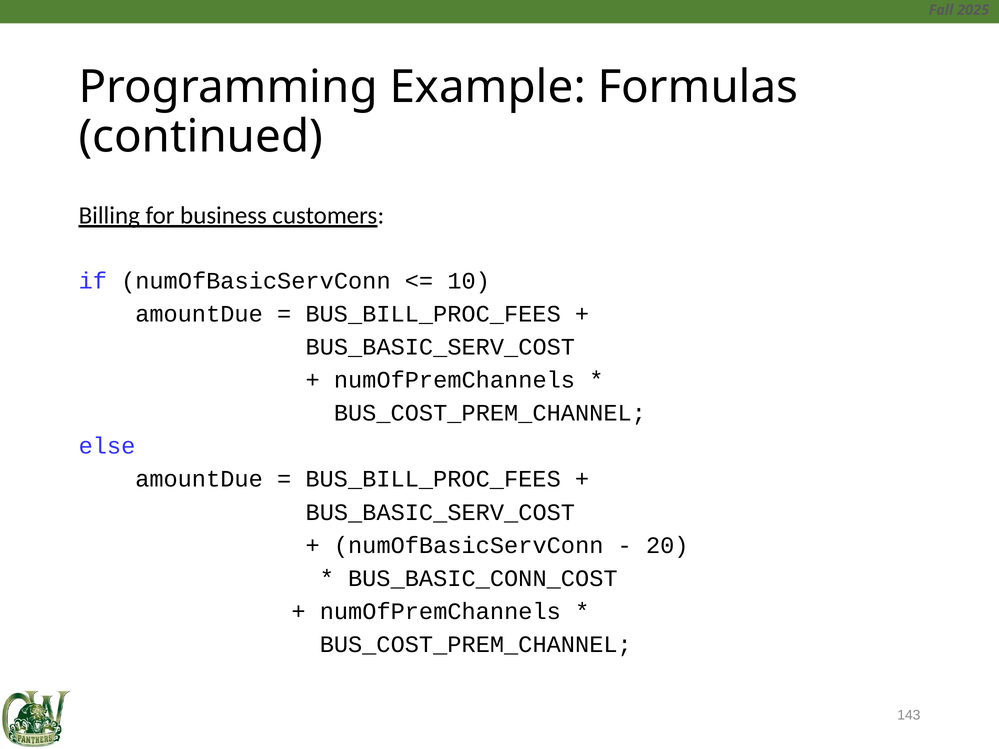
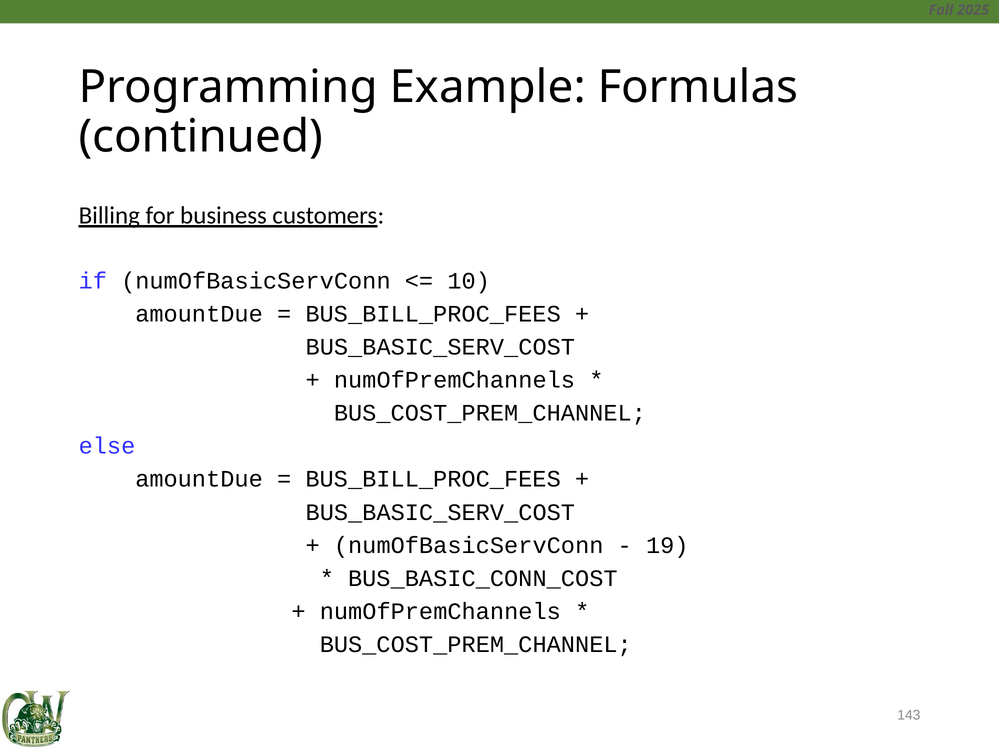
20: 20 -> 19
